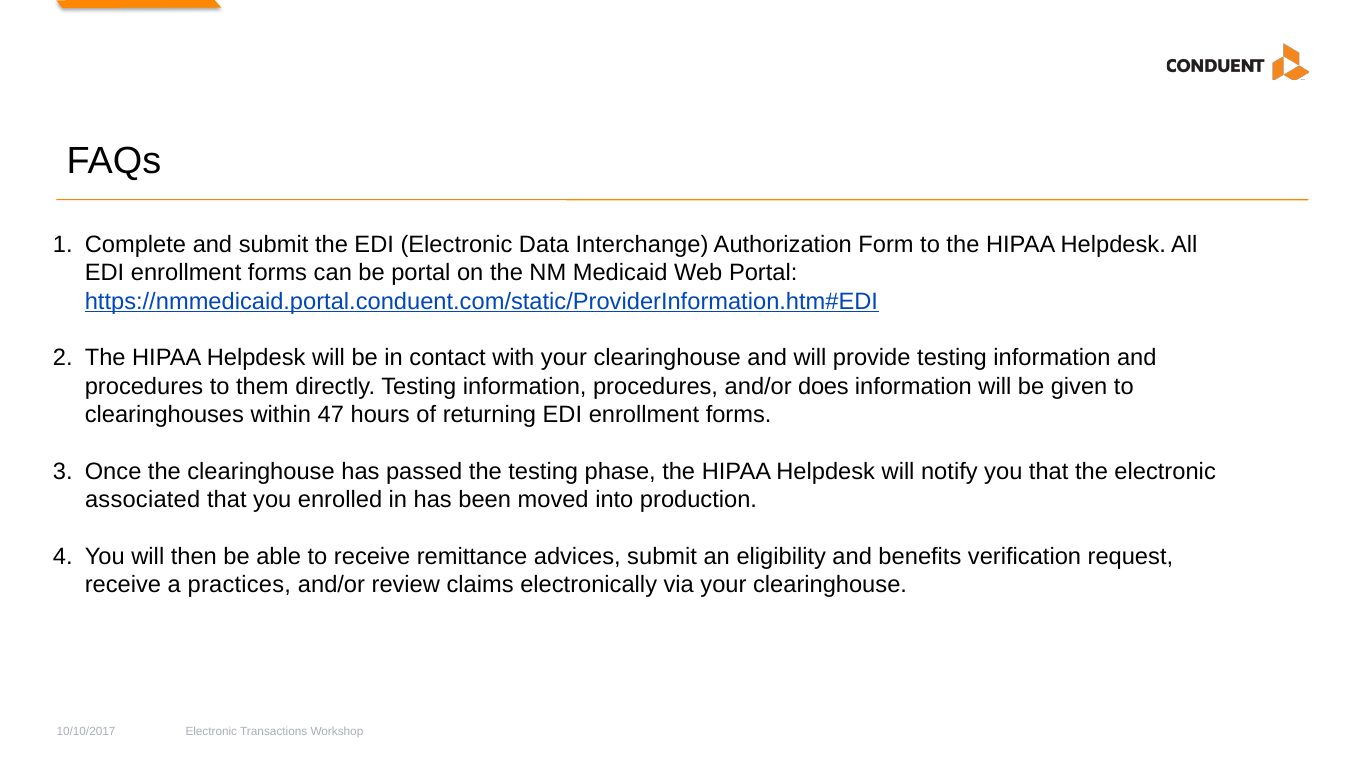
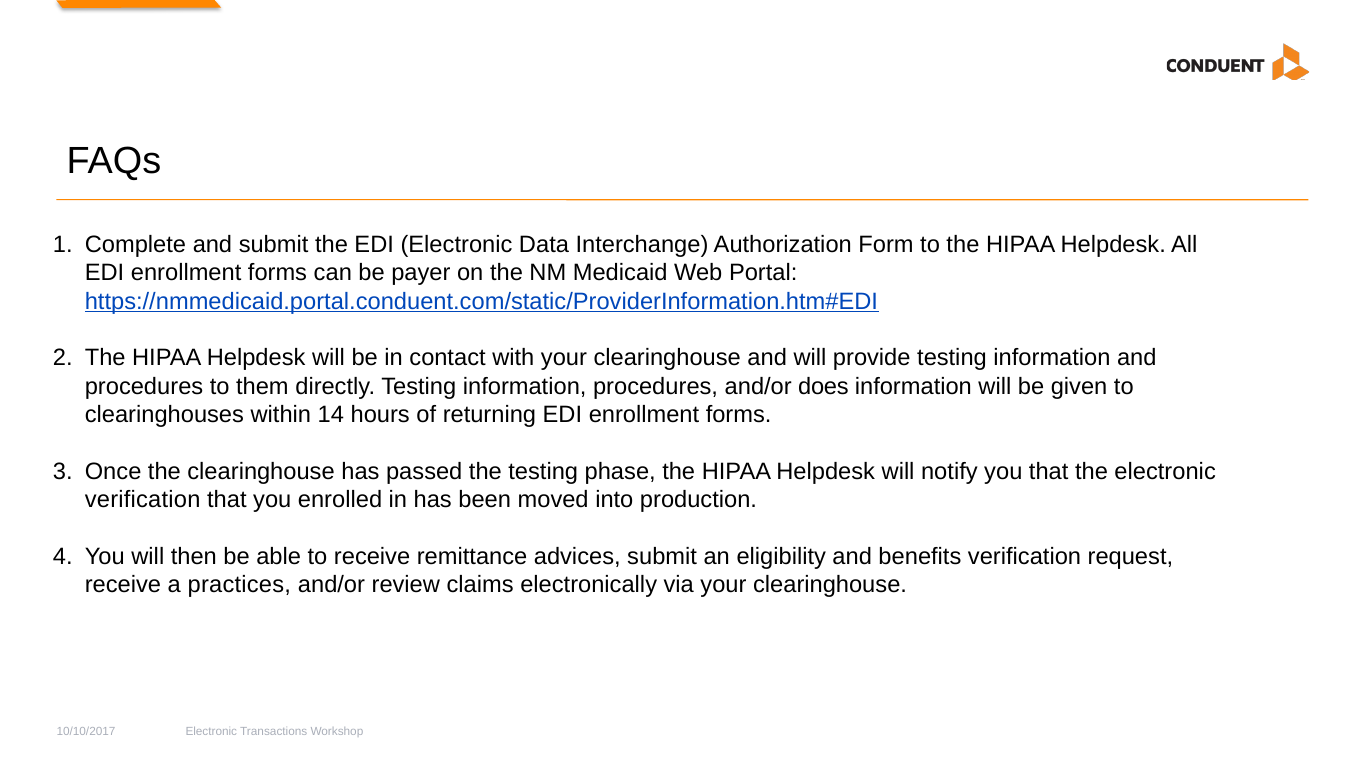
be portal: portal -> payer
47: 47 -> 14
associated at (143, 500): associated -> verification
